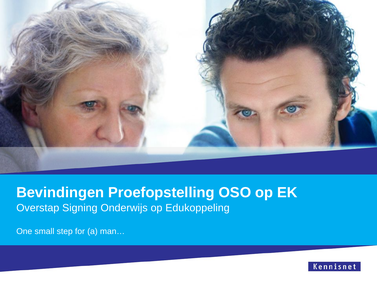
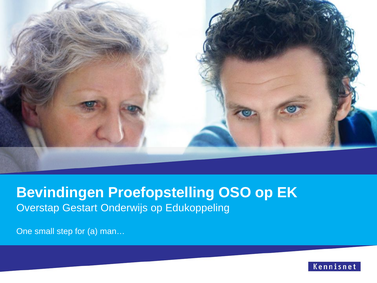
Signing: Signing -> Gestart
